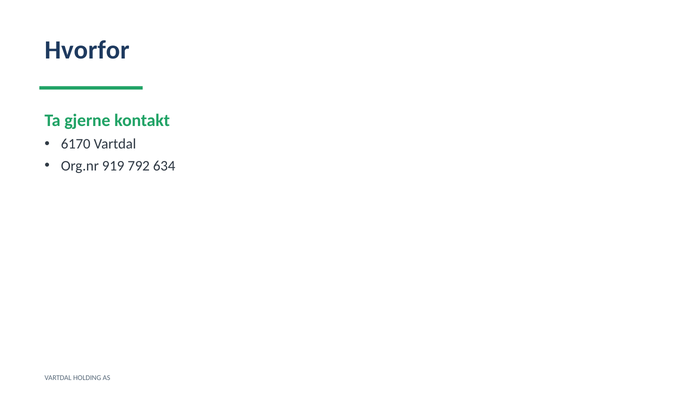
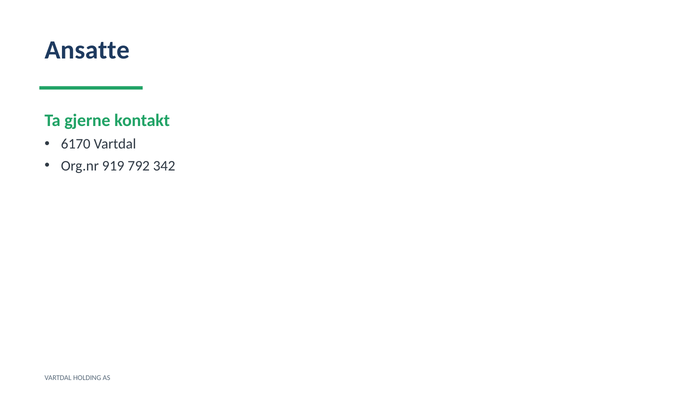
Hvorfor: Hvorfor -> Ansatte
634: 634 -> 342
